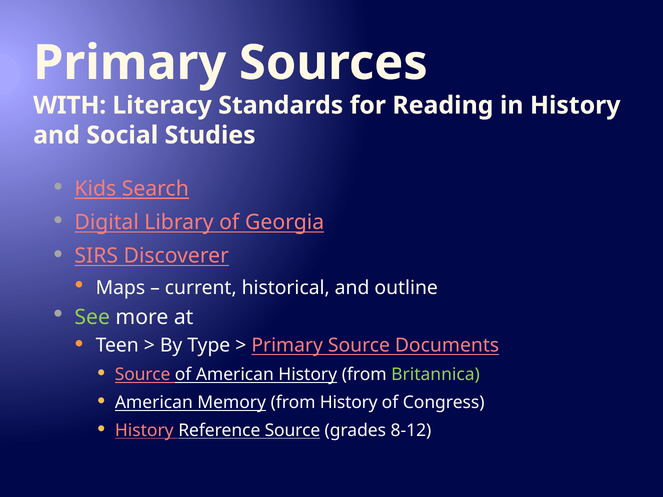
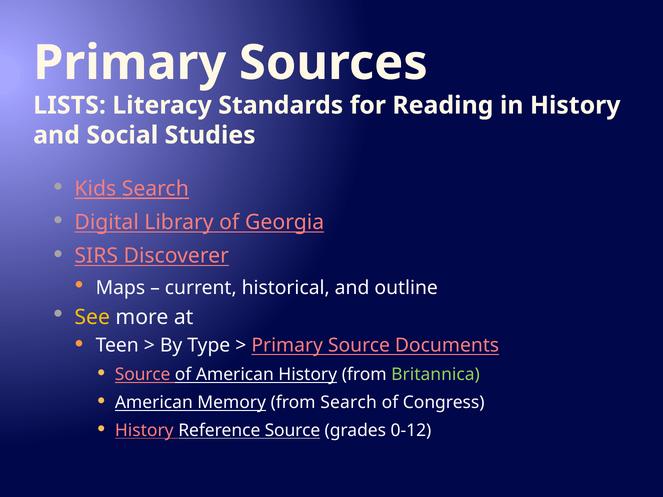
WITH: WITH -> LISTS
See colour: light green -> yellow
from History: History -> Search
8-12: 8-12 -> 0-12
